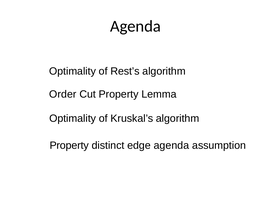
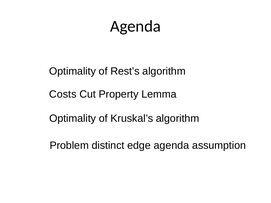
Order: Order -> Costs
Property at (69, 146): Property -> Problem
